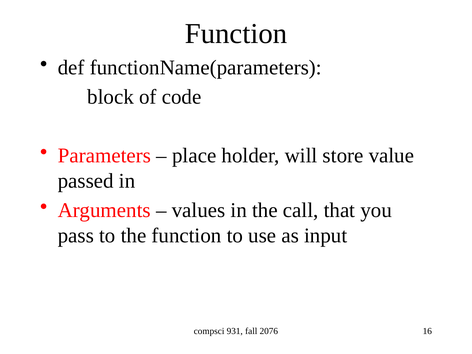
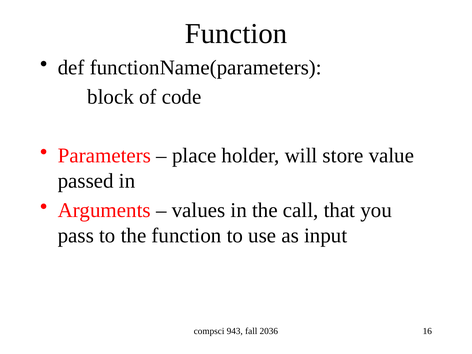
931: 931 -> 943
2076: 2076 -> 2036
